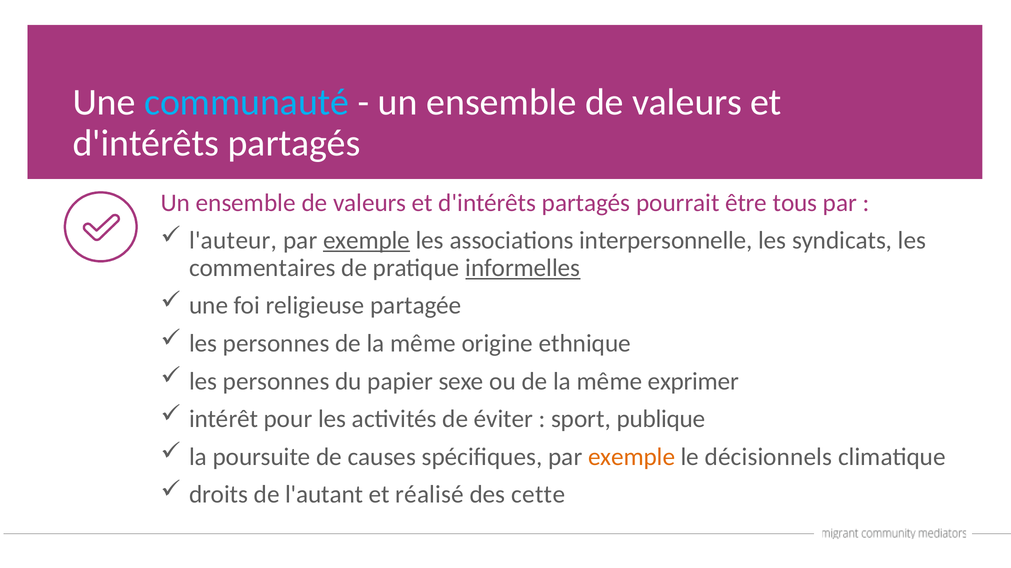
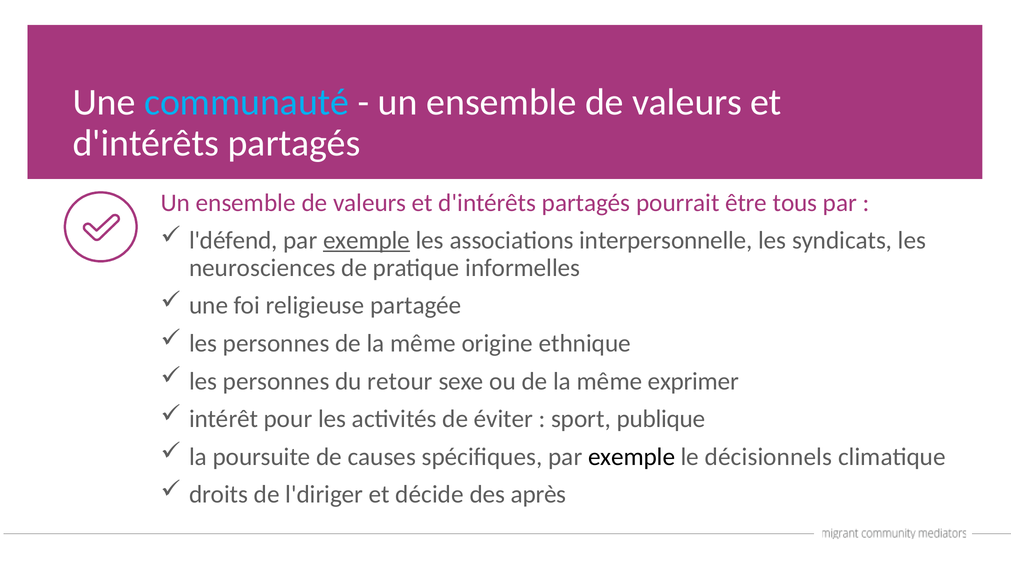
l'auteur: l'auteur -> l'défend
commentaires: commentaires -> neurosciences
informelles underline: present -> none
papier: papier -> retour
exemple at (632, 457) colour: orange -> black
l'autant: l'autant -> l'diriger
réalisé: réalisé -> décide
cette: cette -> après
